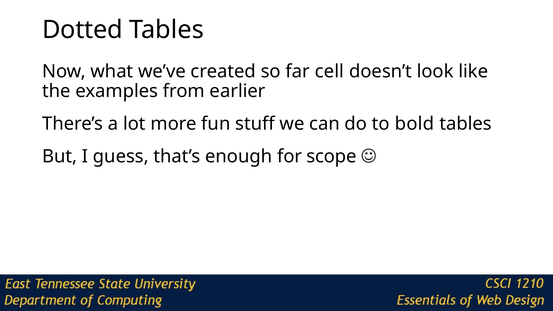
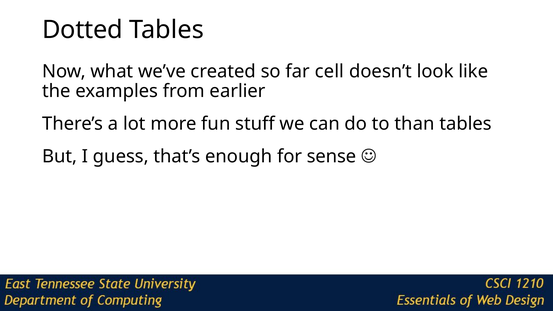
bold: bold -> than
scope: scope -> sense
